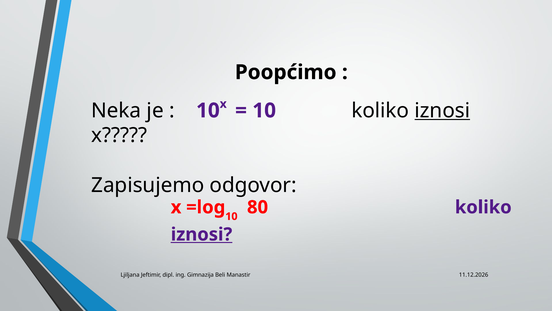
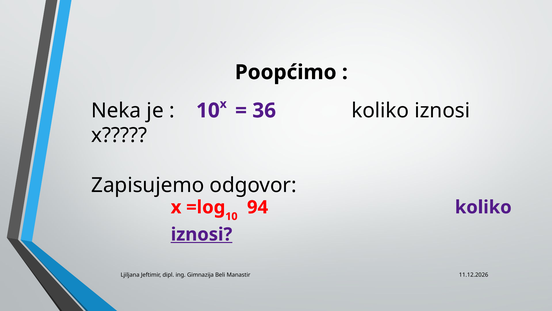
10 at (264, 110): 10 -> 36
iznosi at (442, 110) underline: present -> none
80: 80 -> 94
